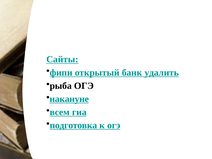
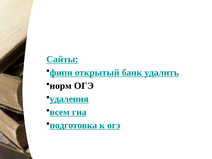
рыба: рыба -> норм
накануне: накануне -> удаления
